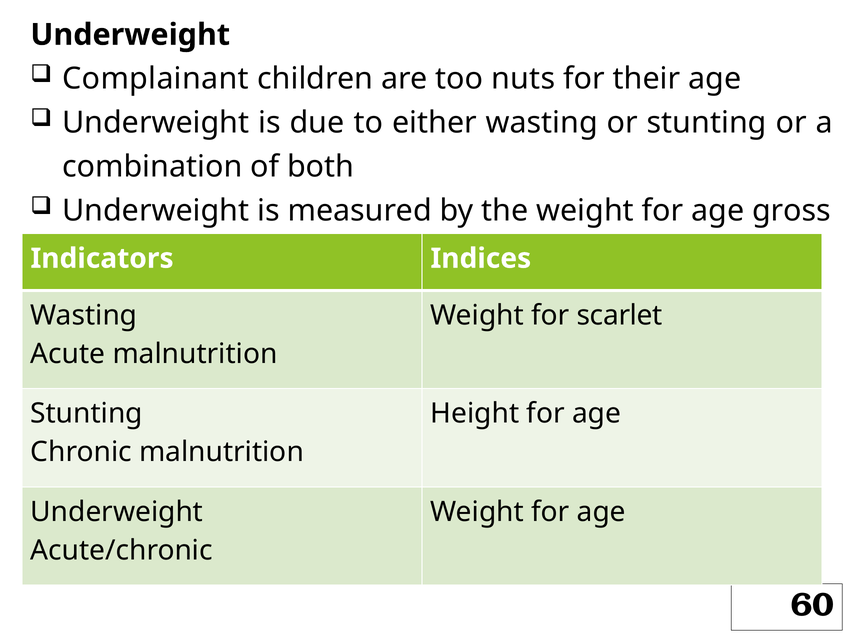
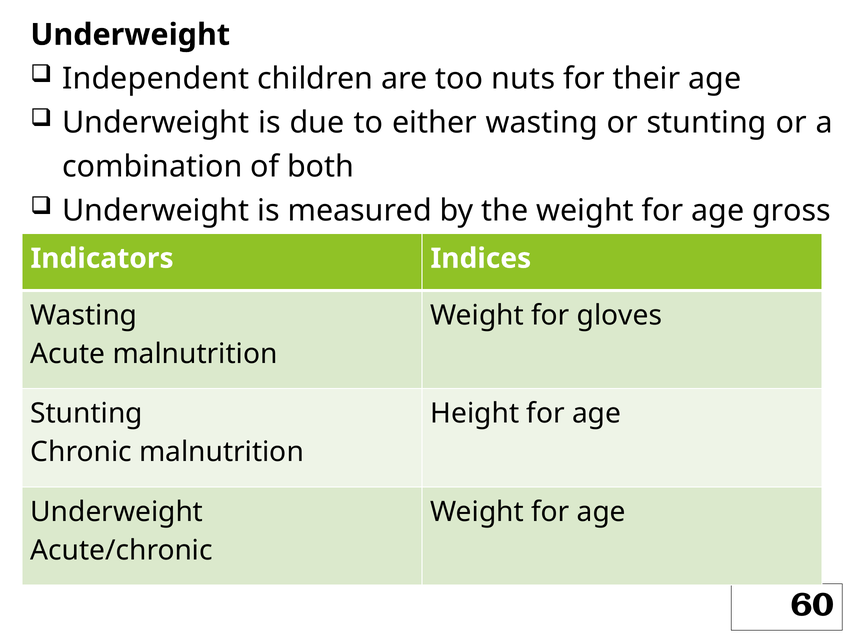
Complainant: Complainant -> Independent
scarlet: scarlet -> gloves
